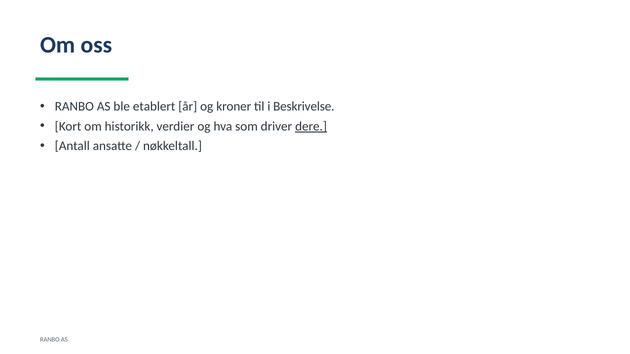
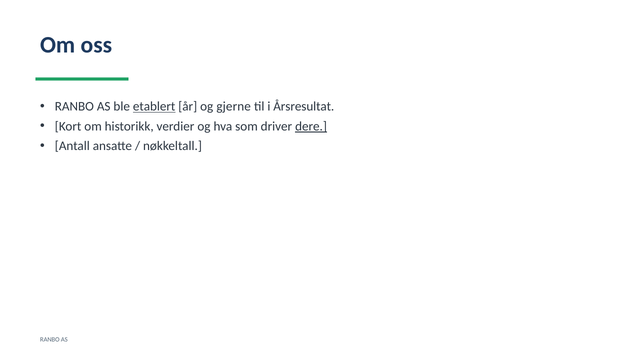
etablert underline: none -> present
kroner: kroner -> gjerne
Beskrivelse: Beskrivelse -> Årsresultat
